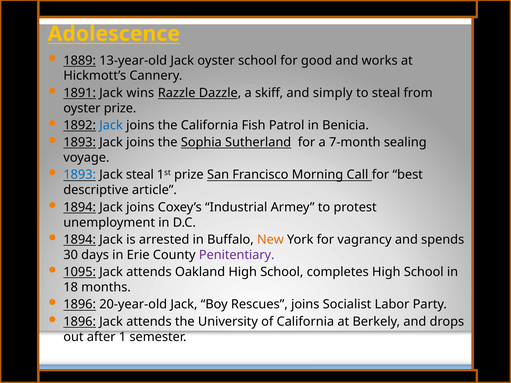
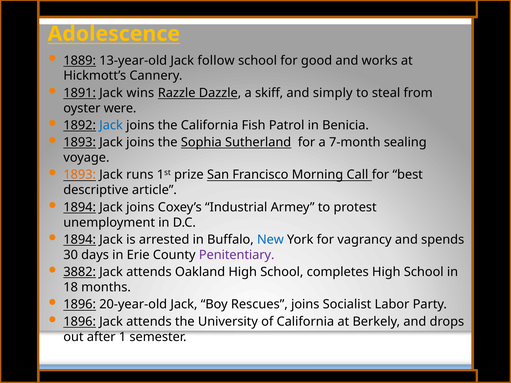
Jack oyster: oyster -> follow
oyster prize: prize -> were
1893 at (80, 175) colour: blue -> orange
Jack steal: steal -> runs
New colour: orange -> blue
1095: 1095 -> 3882
